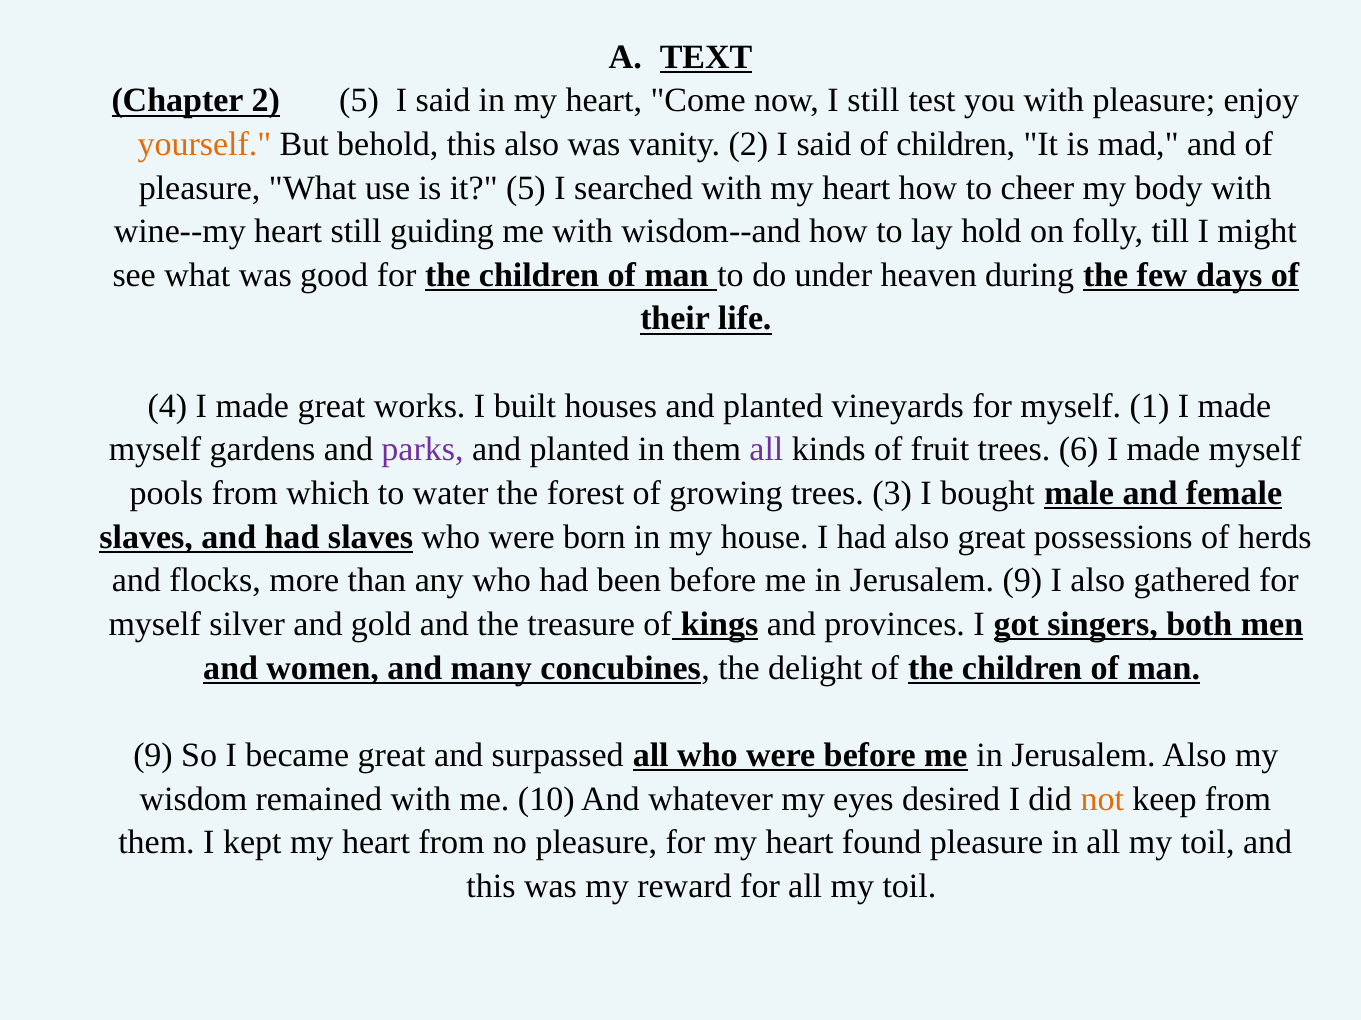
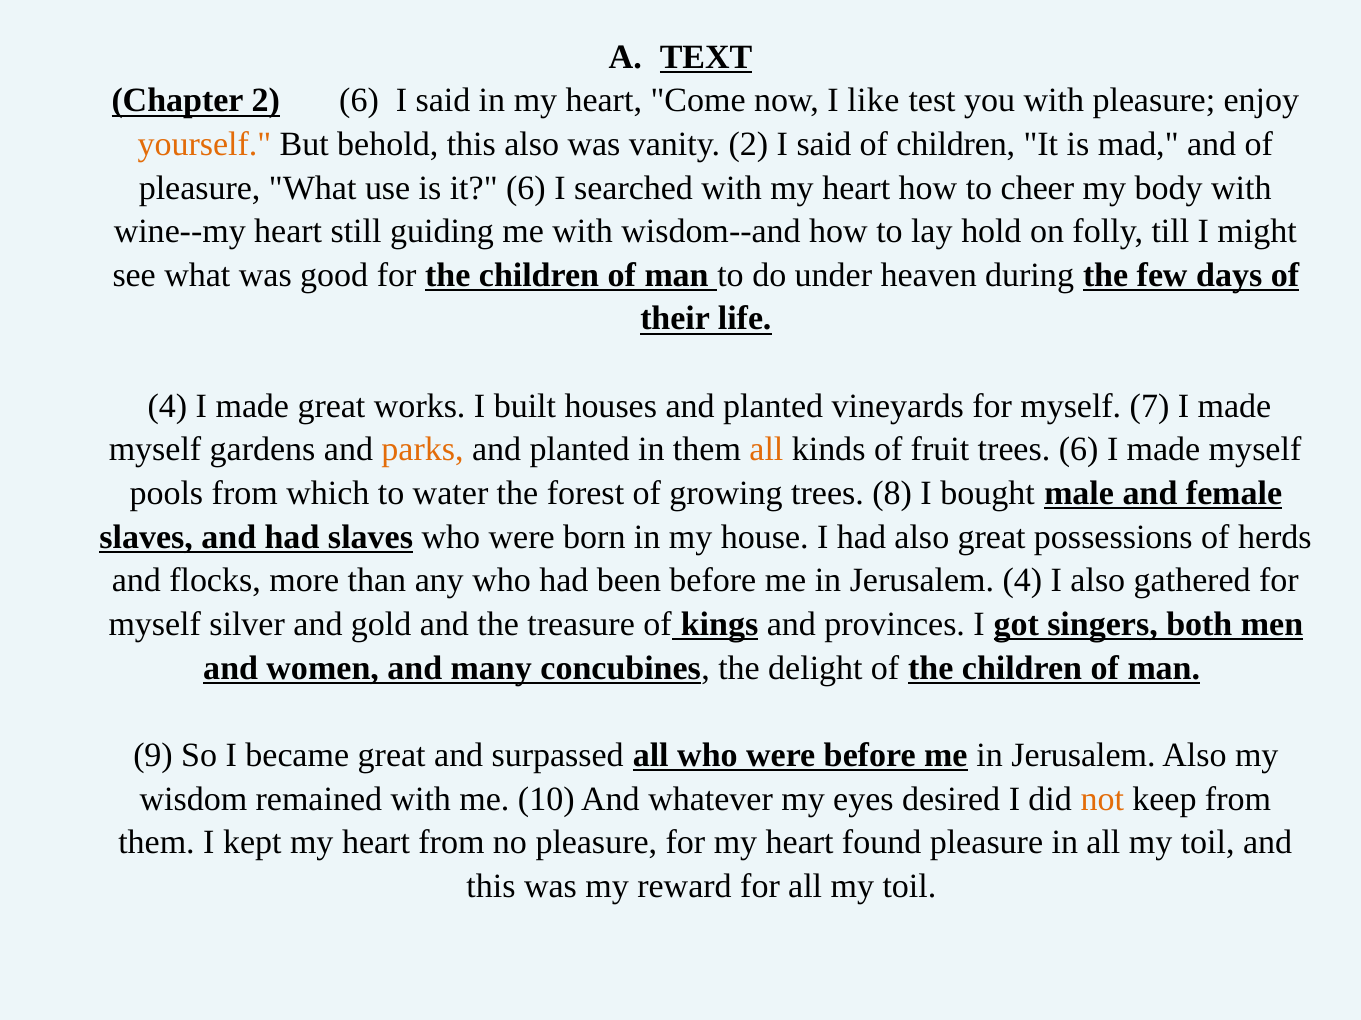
2 5: 5 -> 6
I still: still -> like
it 5: 5 -> 6
1: 1 -> 7
parks colour: purple -> orange
all at (766, 450) colour: purple -> orange
3: 3 -> 8
Jerusalem 9: 9 -> 4
